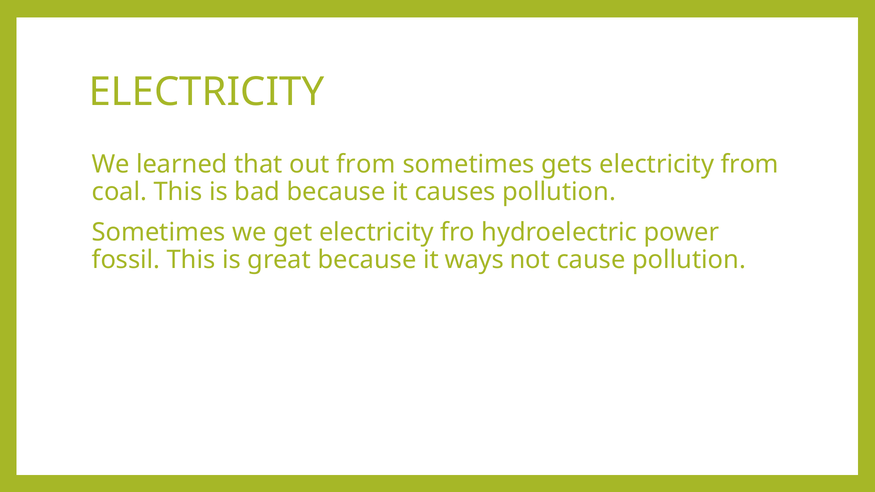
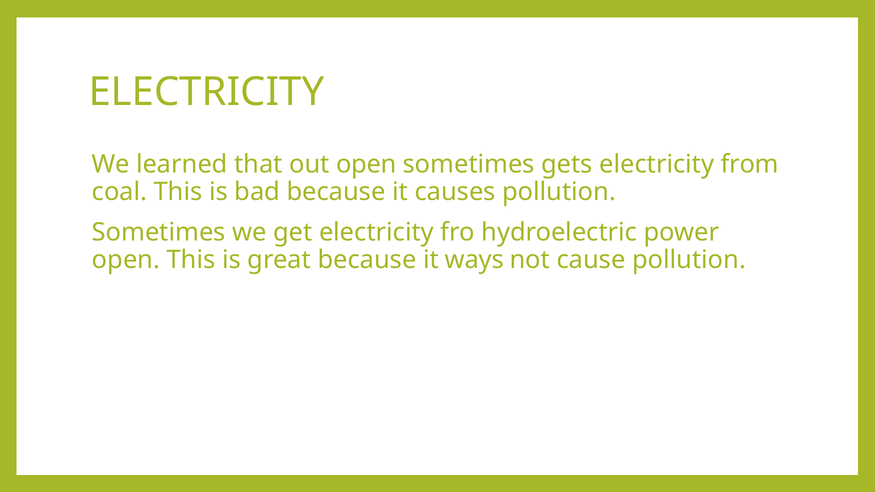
out from: from -> open
fossil at (126, 260): fossil -> open
